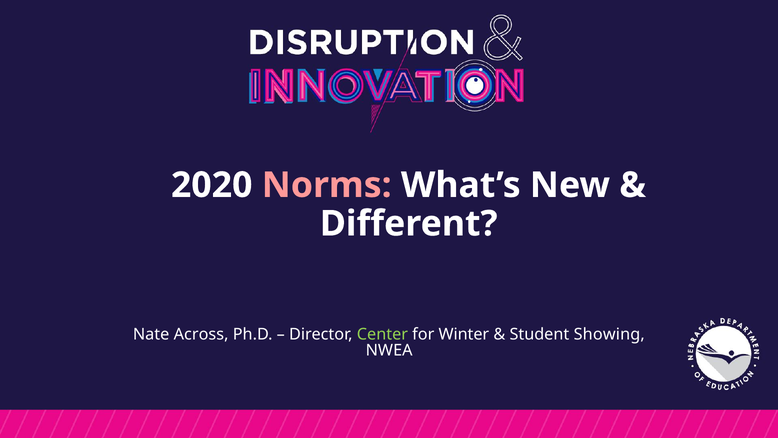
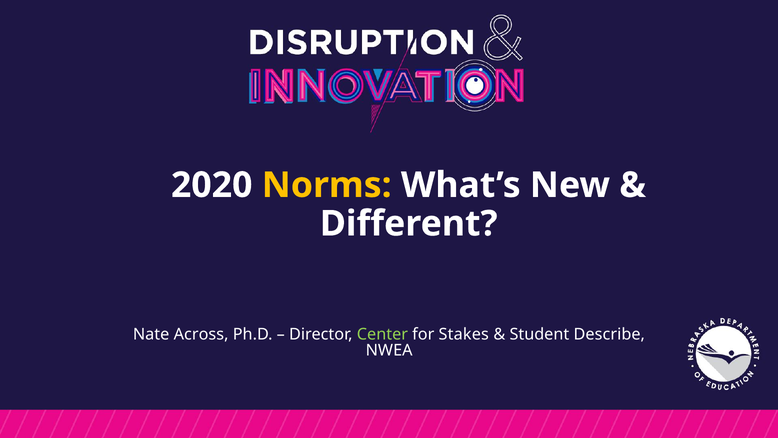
Norms colour: pink -> yellow
Winter: Winter -> Stakes
Showing: Showing -> Describe
